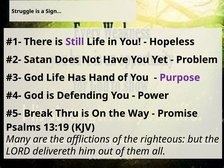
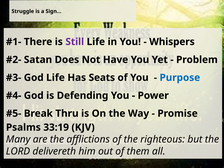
Hopeless: Hopeless -> Whispers
Hand: Hand -> Seats
Purpose colour: purple -> blue
13:19: 13:19 -> 33:19
